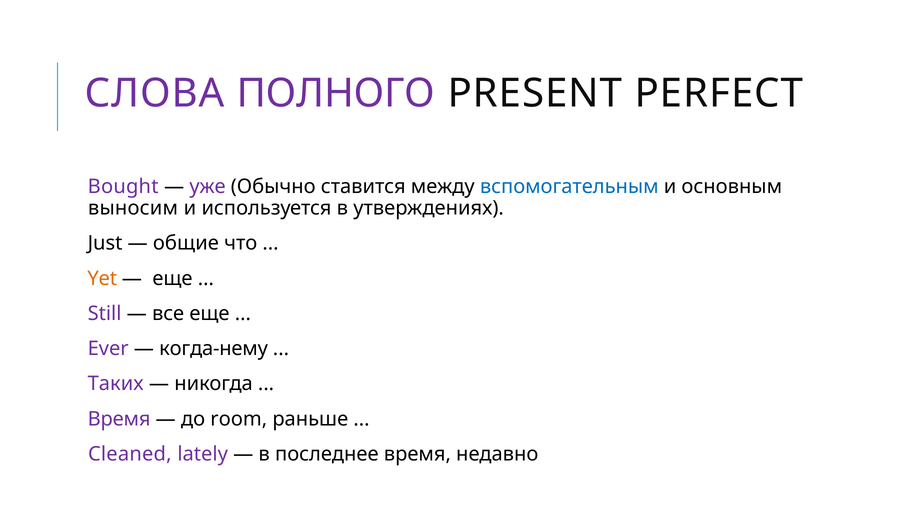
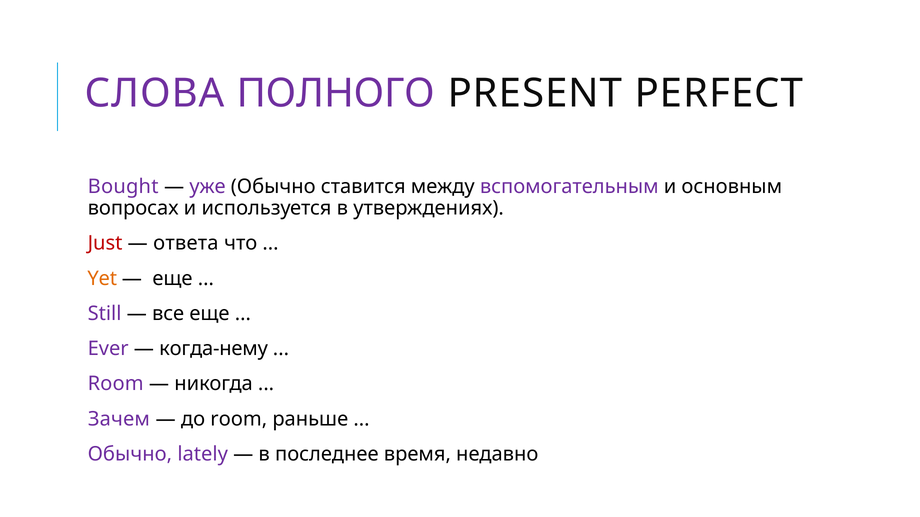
вспомогательным colour: blue -> purple
выносим: выносим -> вопросах
Just colour: black -> red
общие: общие -> ответа
Таких at (116, 384): Таких -> Room
Время at (119, 419): Время -> Зачем
Cleaned at (130, 454): Cleaned -> Обычно
